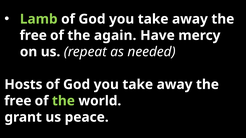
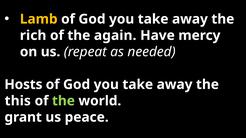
Lamb colour: light green -> yellow
free at (33, 36): free -> rich
free at (18, 101): free -> this
